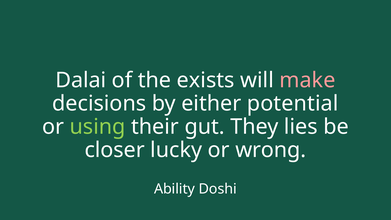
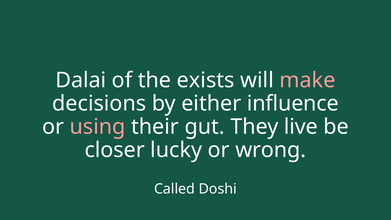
potential: potential -> influence
using colour: light green -> pink
lies: lies -> live
Ability: Ability -> Called
